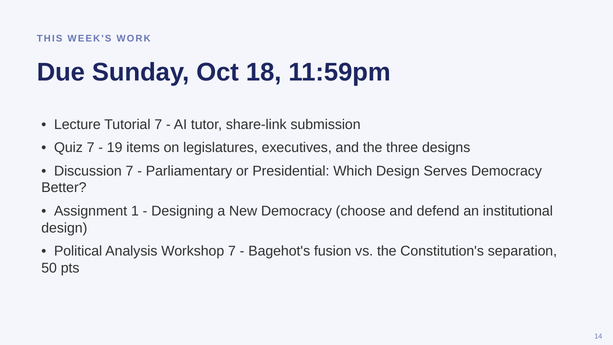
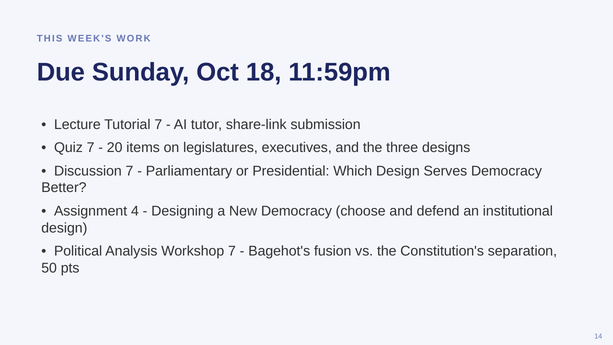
19: 19 -> 20
1: 1 -> 4
